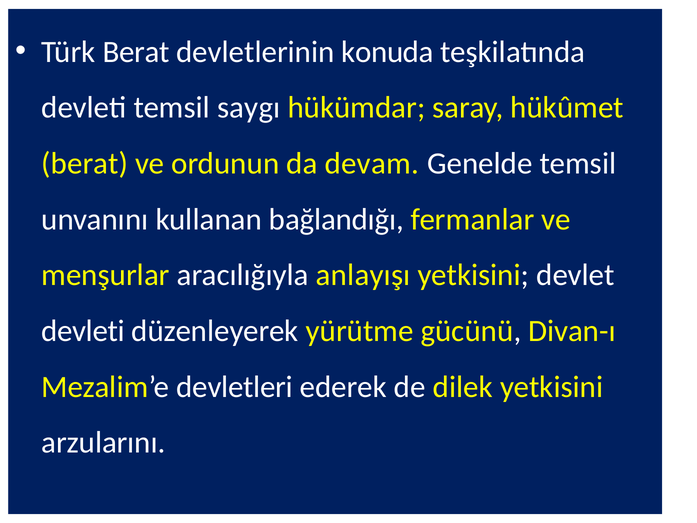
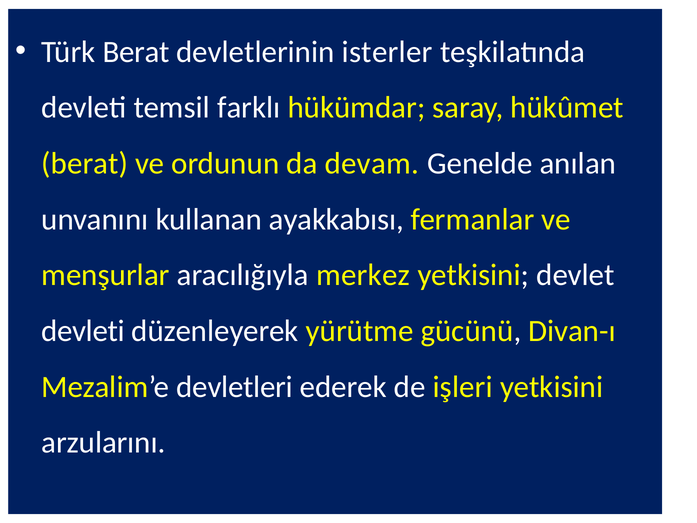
konuda: konuda -> isterler
saygı: saygı -> farklı
Genelde temsil: temsil -> anılan
bağlandığı: bağlandığı -> ayakkabısı
anlayışı: anlayışı -> merkez
dilek: dilek -> işleri
